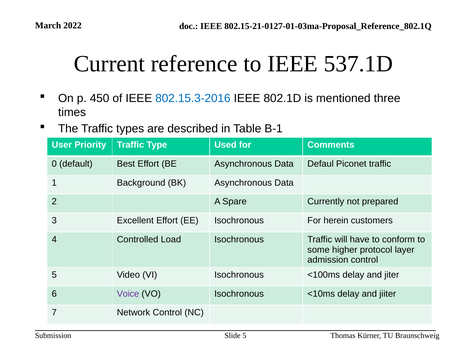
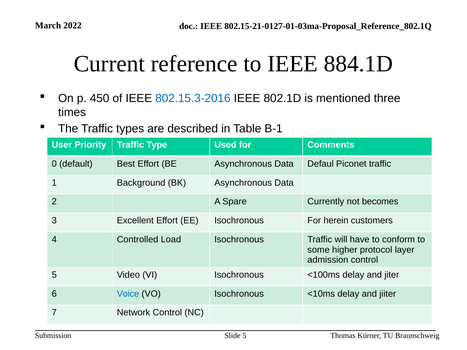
537.1D: 537.1D -> 884.1D
prepared: prepared -> becomes
Voice colour: purple -> blue
